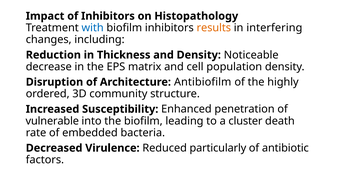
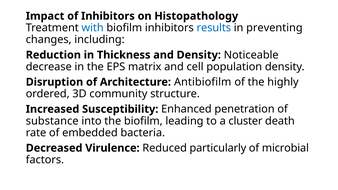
results colour: orange -> blue
interfering: interfering -> preventing
vulnerable: vulnerable -> substance
antibiotic: antibiotic -> microbial
